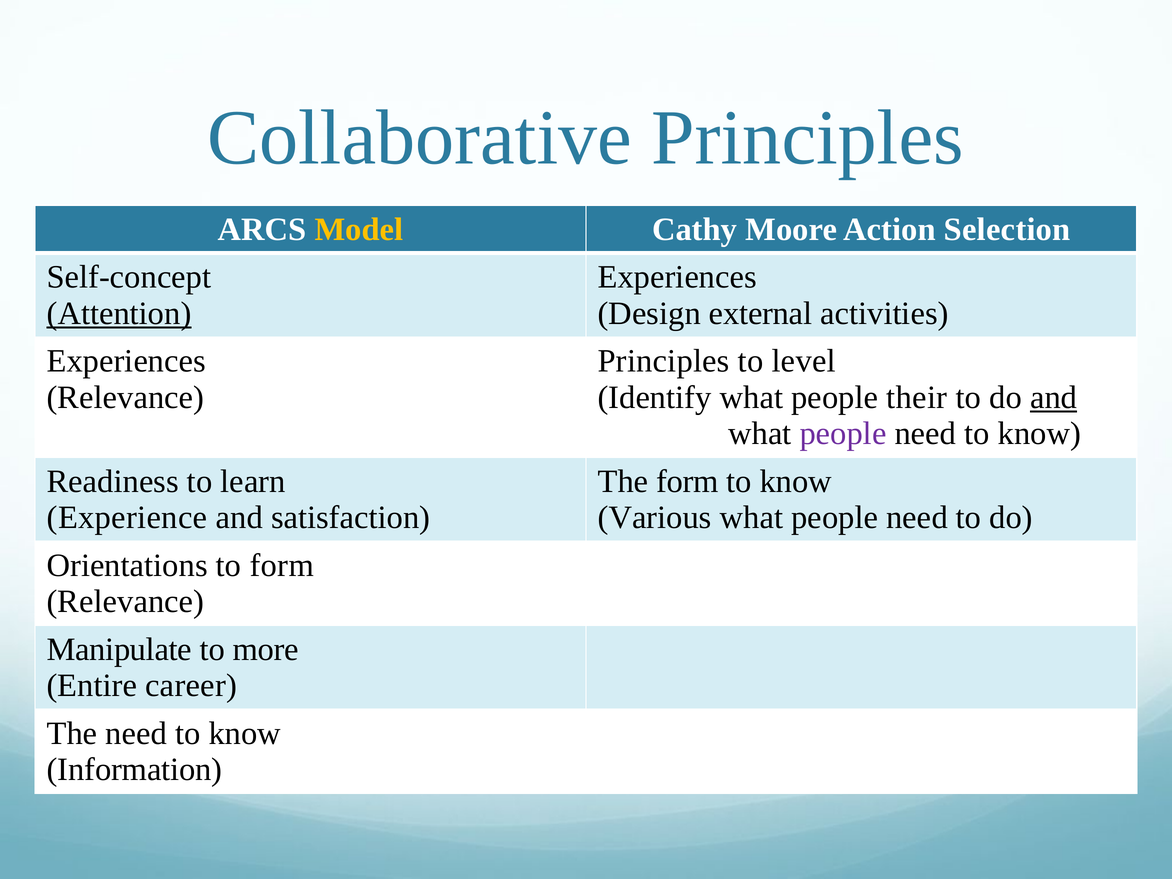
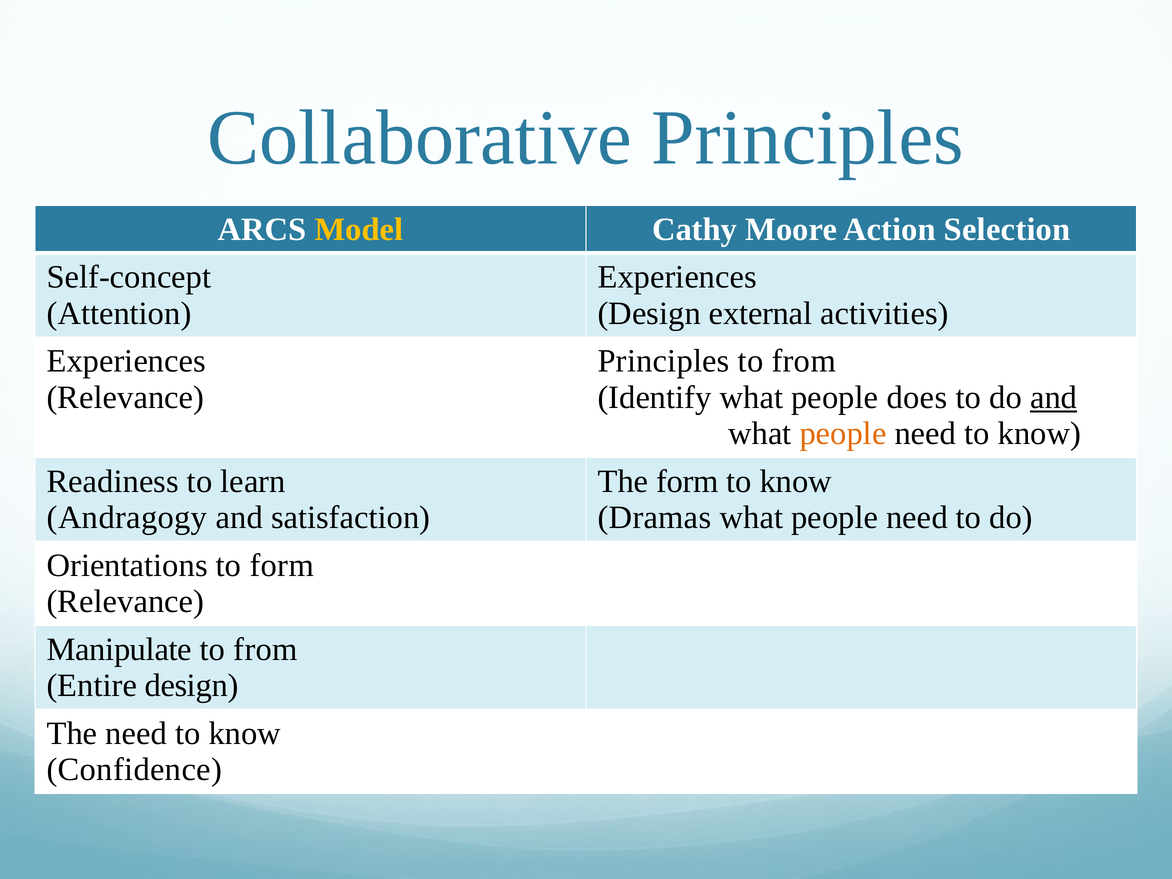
Attention underline: present -> none
level at (804, 361): level -> from
their: their -> does
people at (843, 434) colour: purple -> orange
Experience: Experience -> Andragogy
Various: Various -> Dramas
more at (266, 649): more -> from
Entire career: career -> design
Information: Information -> Confidence
